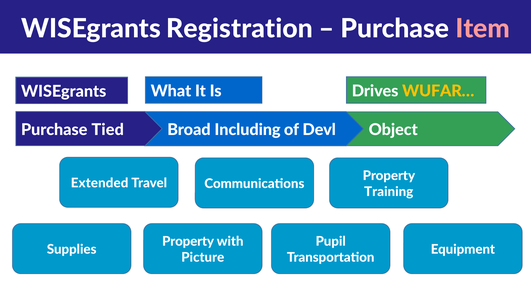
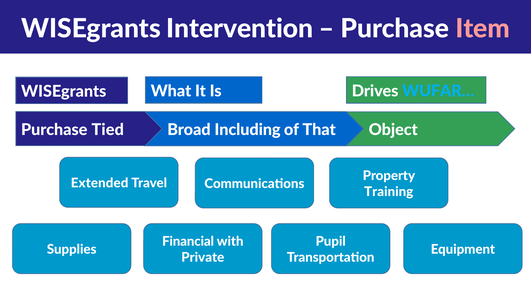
Registration: Registration -> Intervention
WUFAR… colour: yellow -> light blue
Devl: Devl -> That
Property at (188, 241): Property -> Financial
Picture: Picture -> Private
